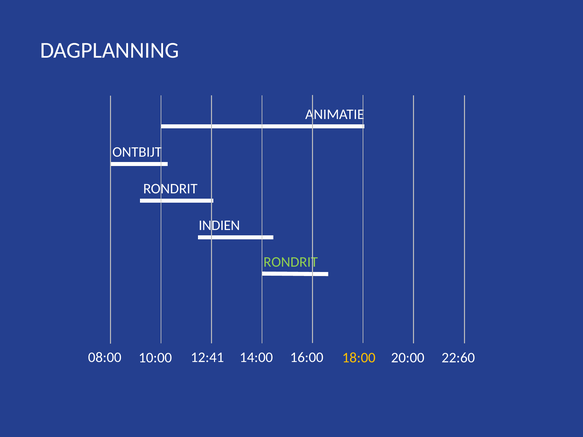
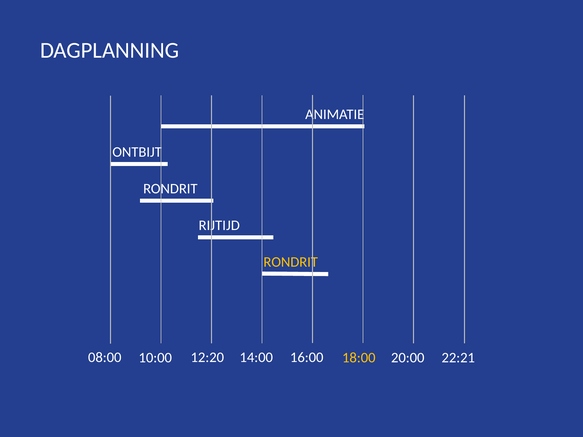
INDIEN: INDIEN -> RIJTIJD
RONDRIT at (291, 262) colour: light green -> yellow
12:41: 12:41 -> 12:20
22:60: 22:60 -> 22:21
